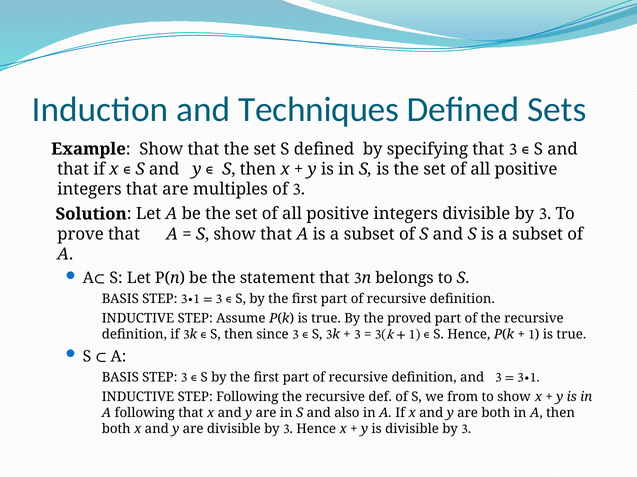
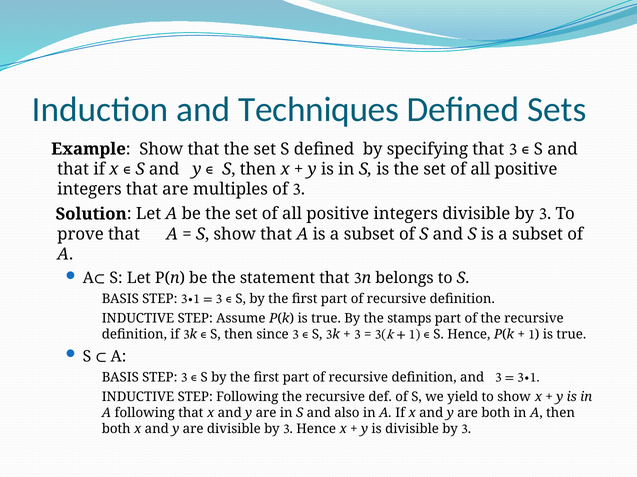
proved: proved -> stamps
from: from -> yield
